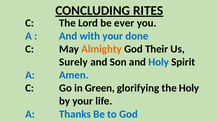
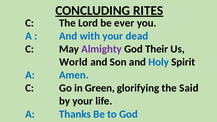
done: done -> dead
Almighty colour: orange -> purple
Surely: Surely -> World
the Holy: Holy -> Said
